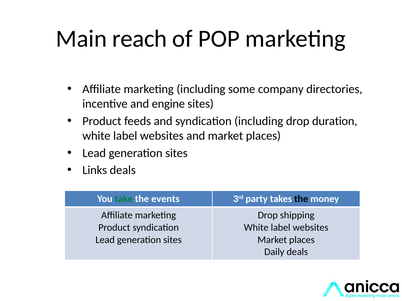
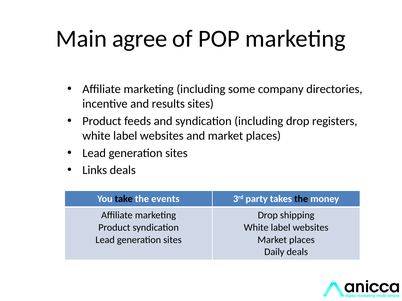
reach: reach -> agree
engine: engine -> results
duration: duration -> registers
take colour: green -> black
